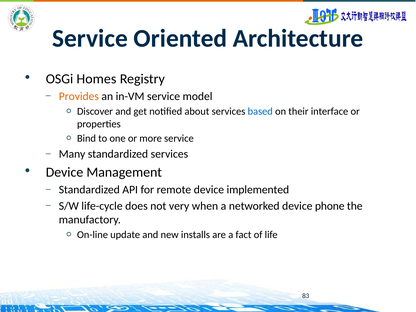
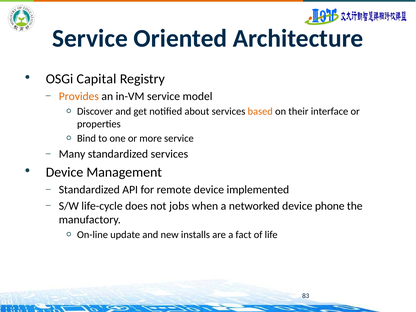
Homes: Homes -> Capital
based colour: blue -> orange
very: very -> jobs
